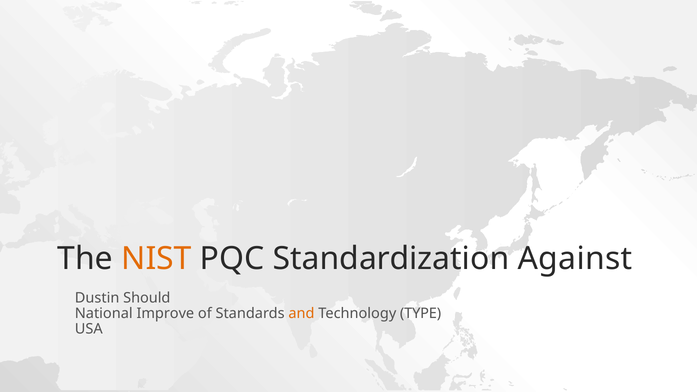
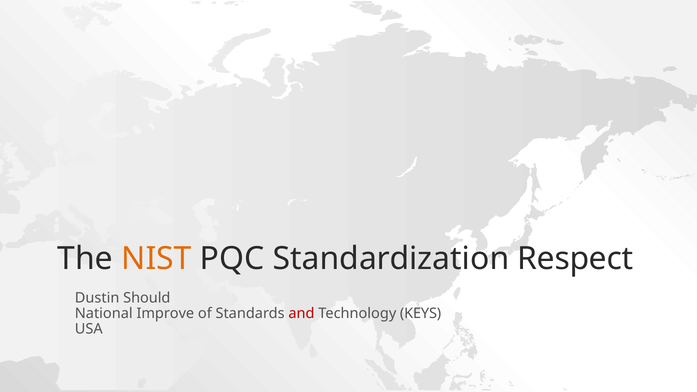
Against: Against -> Respect
and colour: orange -> red
TYPE: TYPE -> KEYS
